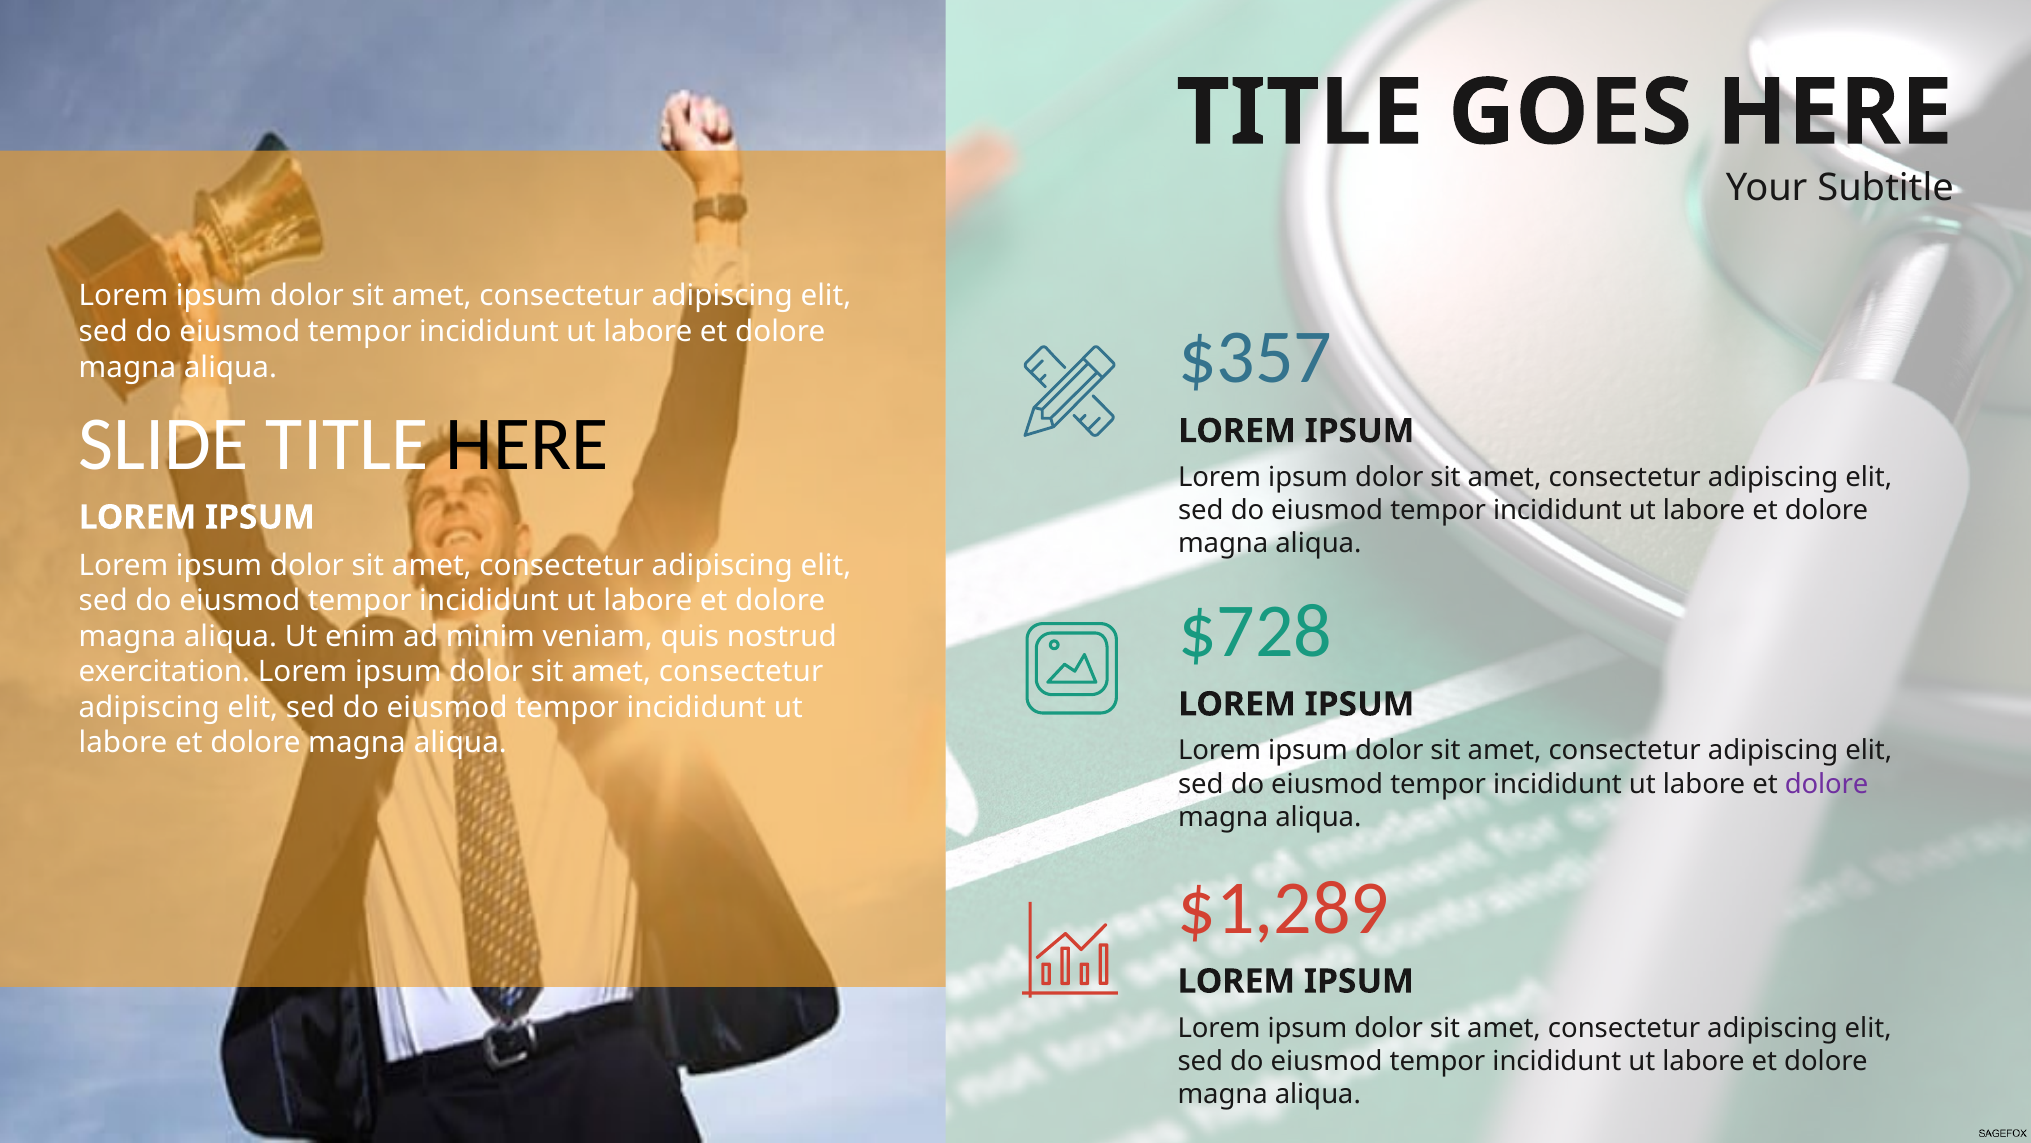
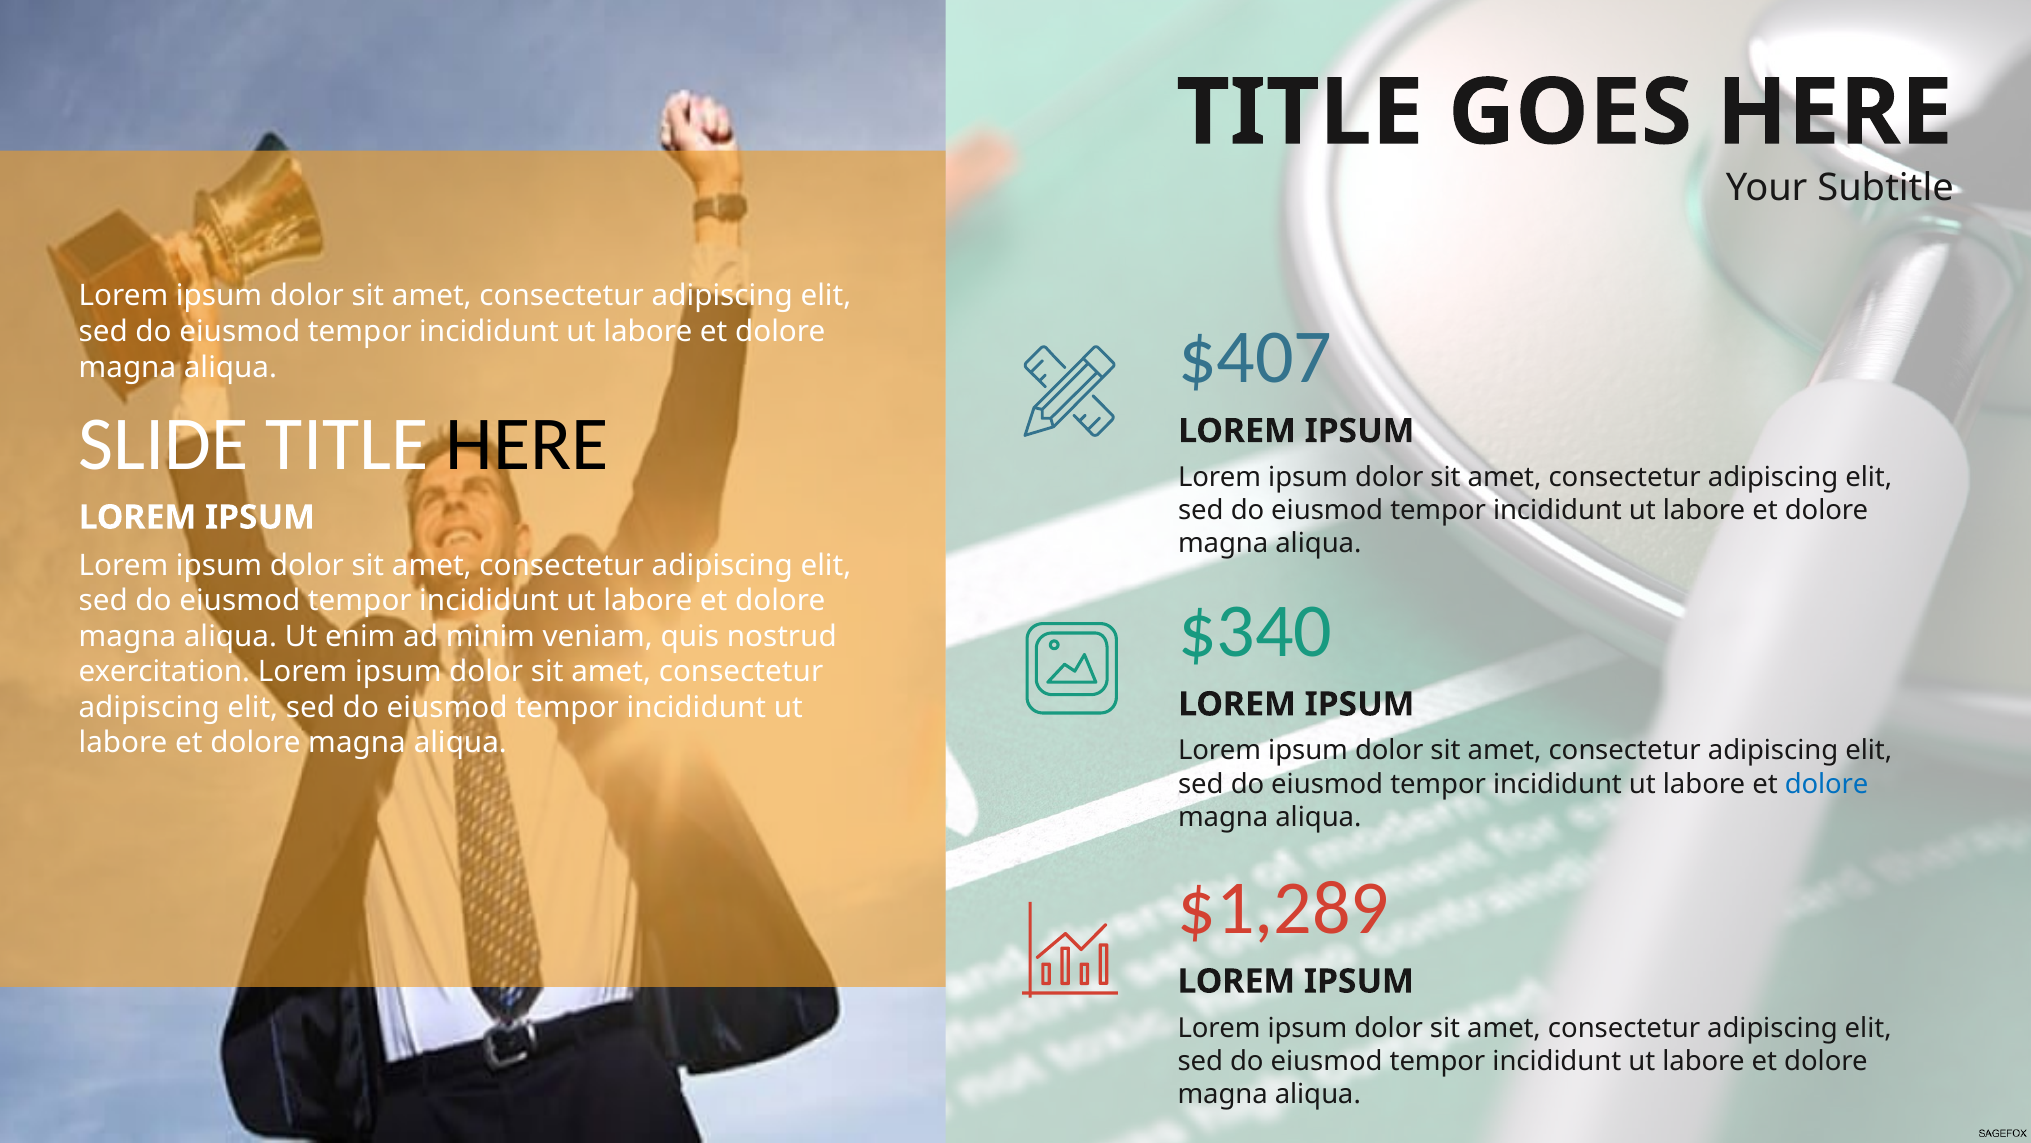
$357: $357 -> $407
$728: $728 -> $340
dolore at (1827, 784) colour: purple -> blue
